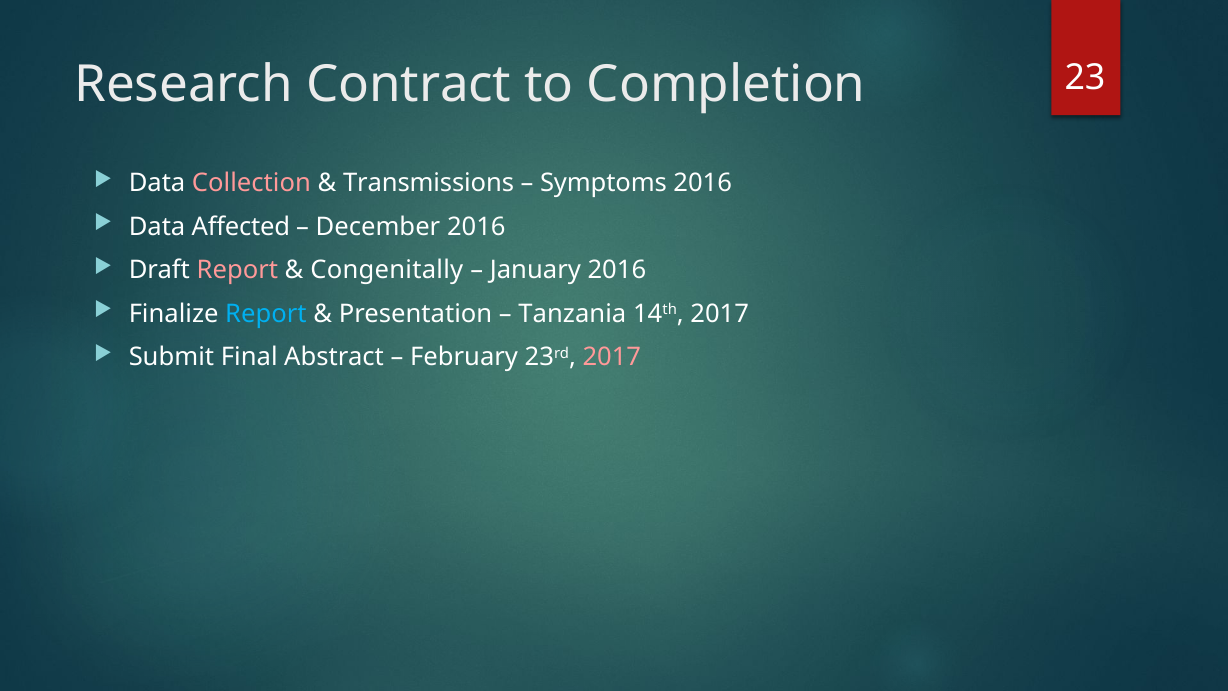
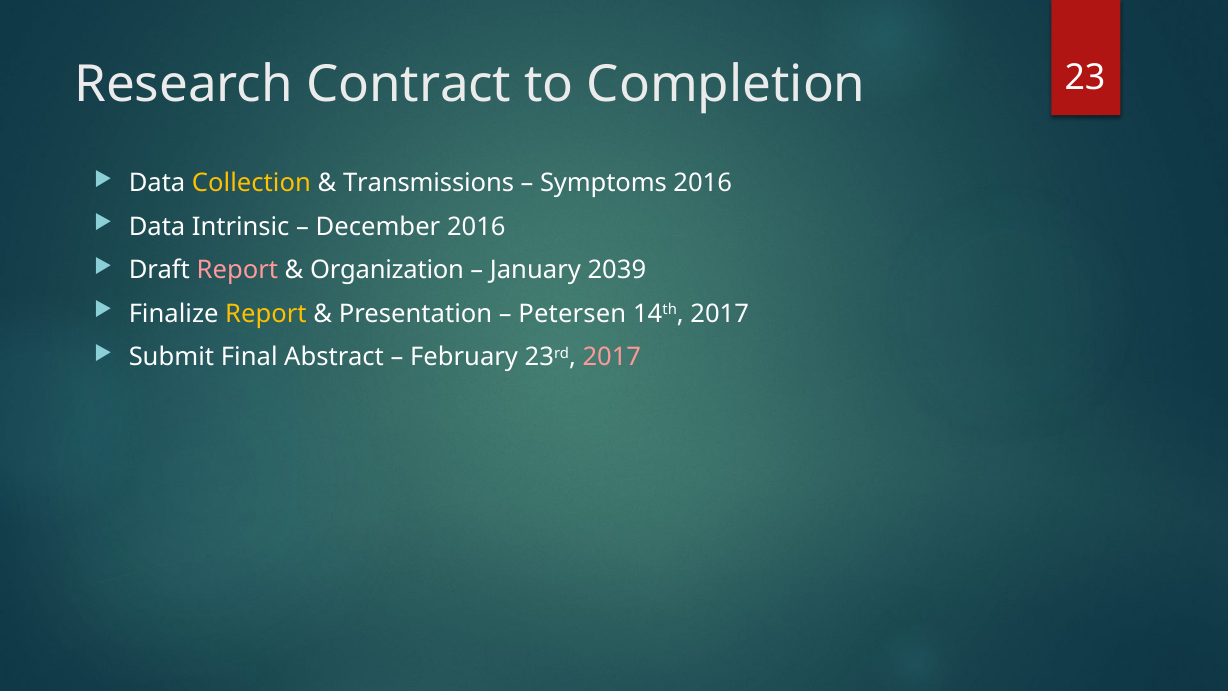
Collection colour: pink -> yellow
Affected: Affected -> Intrinsic
Congenitally: Congenitally -> Organization
January 2016: 2016 -> 2039
Report at (266, 314) colour: light blue -> yellow
Tanzania: Tanzania -> Petersen
